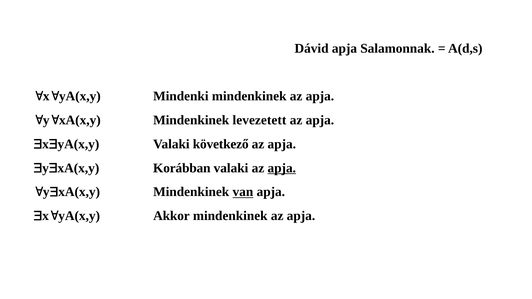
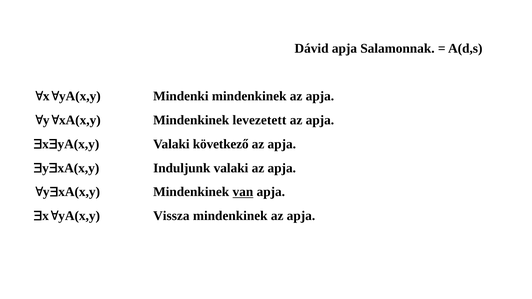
Korábban: Korábban -> Induljunk
apja at (282, 168) underline: present -> none
Akkor: Akkor -> Vissza
